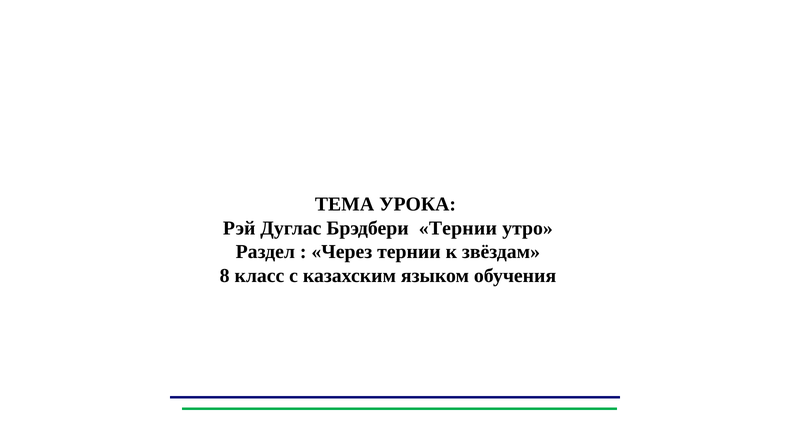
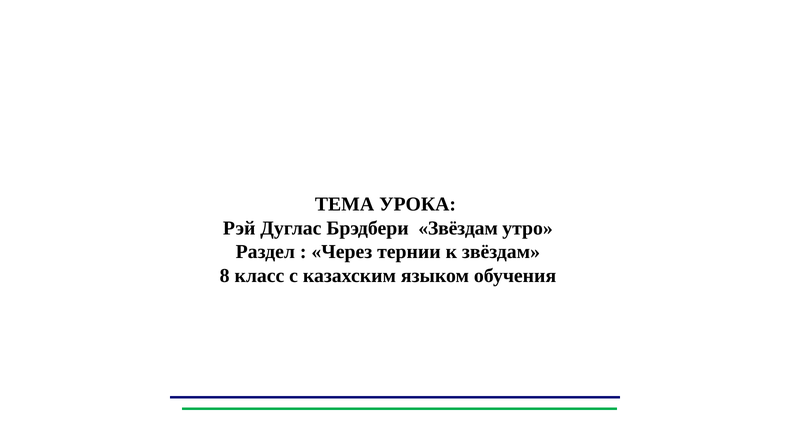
Брэдбери Тернии: Тернии -> Звёздам
